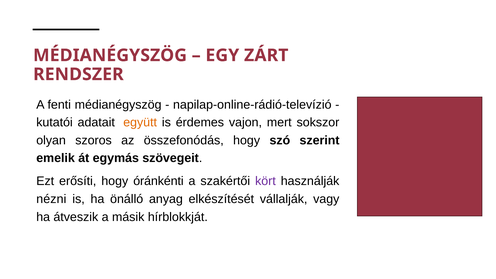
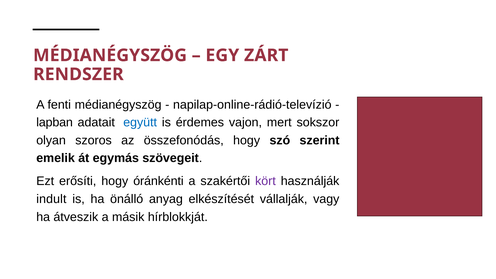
kutatói: kutatói -> lapban
együtt colour: orange -> blue
nézni: nézni -> indult
